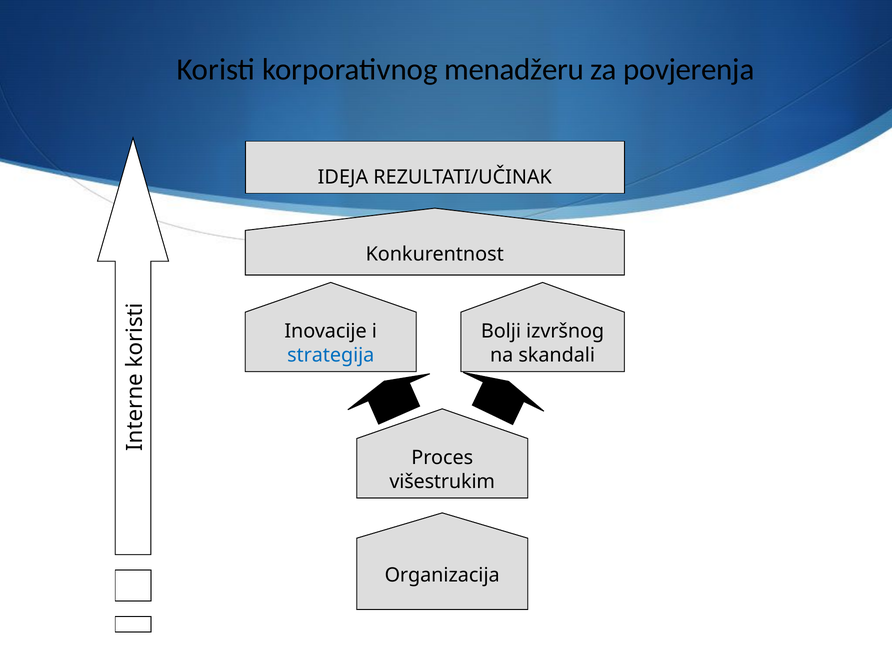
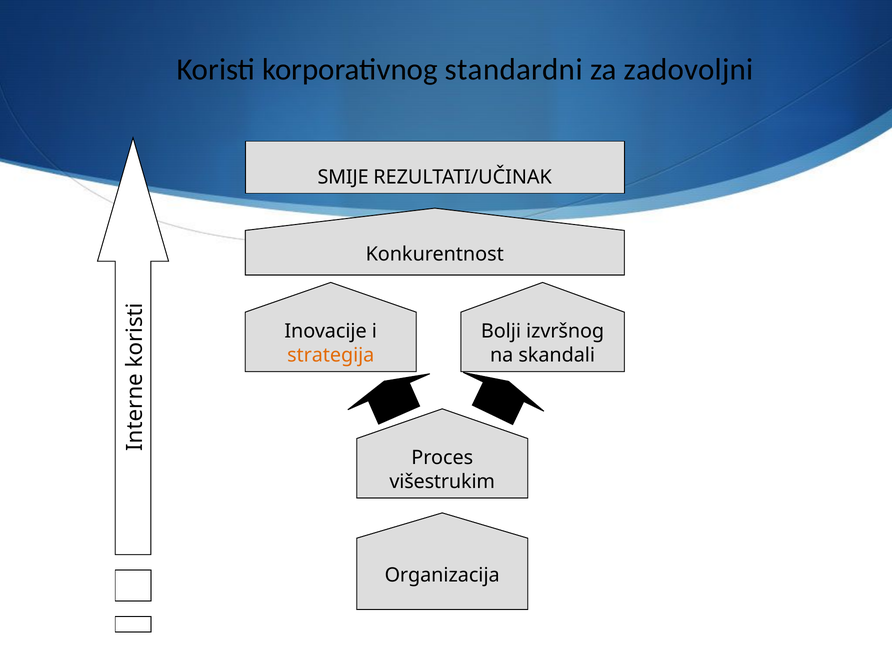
menadžeru: menadžeru -> standardni
povjerenja: povjerenja -> zadovoljni
IDEJA: IDEJA -> SMIJE
strategija colour: blue -> orange
